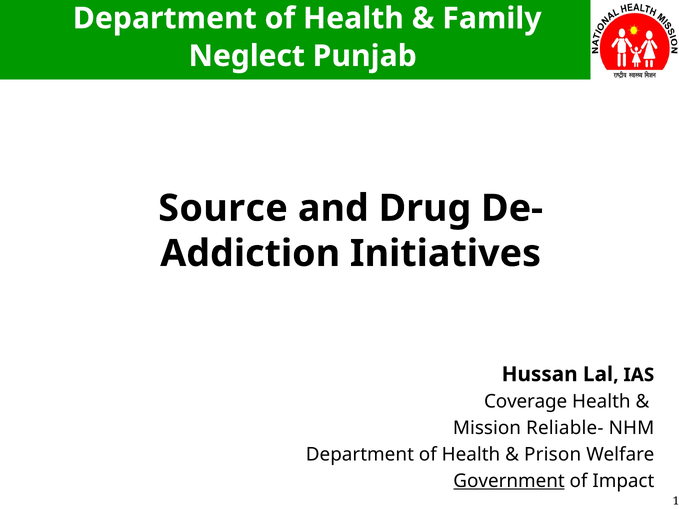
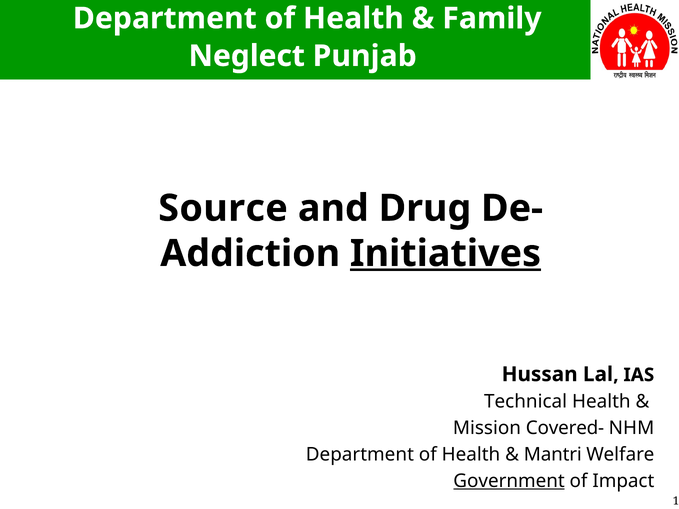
Initiatives underline: none -> present
Coverage: Coverage -> Technical
Reliable-: Reliable- -> Covered-
Prison: Prison -> Mantri
